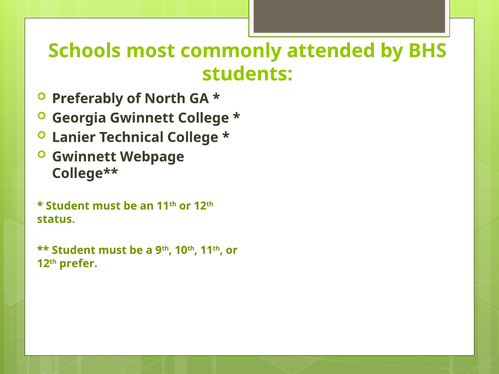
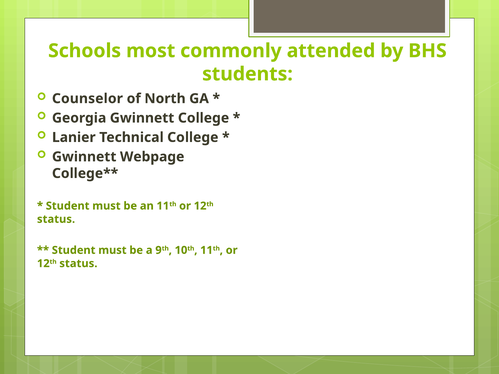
Preferably: Preferably -> Counselor
prefer at (78, 264): prefer -> status
